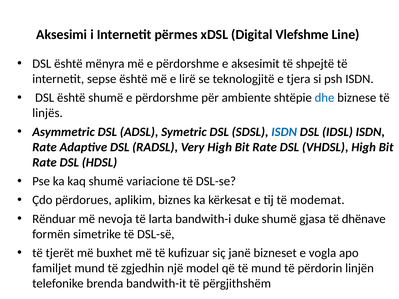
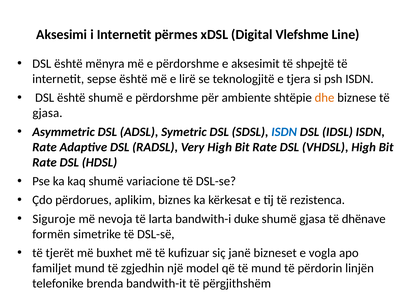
dhe colour: blue -> orange
linjës at (48, 113): linjës -> gjasa
modemat: modemat -> rezistenca
Rënduar: Rënduar -> Siguroje
